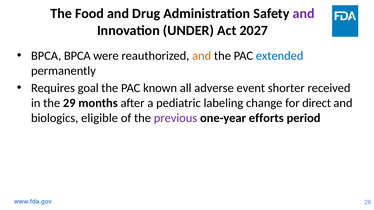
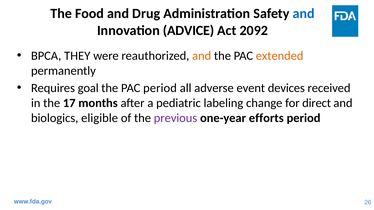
and at (304, 14) colour: purple -> blue
UNDER: UNDER -> ADVICE
2027: 2027 -> 2092
BPCA BPCA: BPCA -> THEY
extended colour: blue -> orange
PAC known: known -> period
shorter: shorter -> devices
29: 29 -> 17
